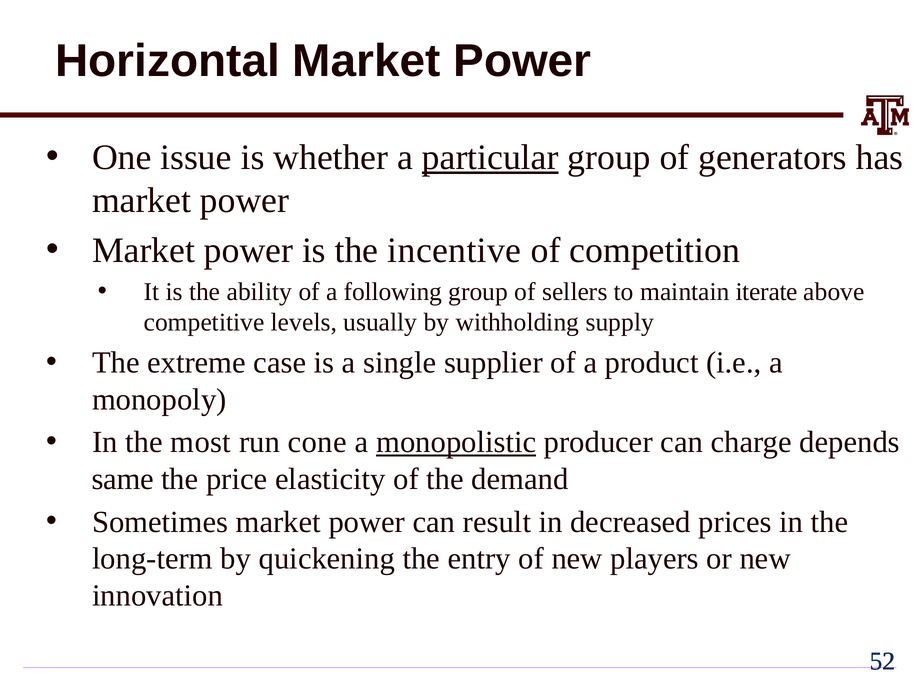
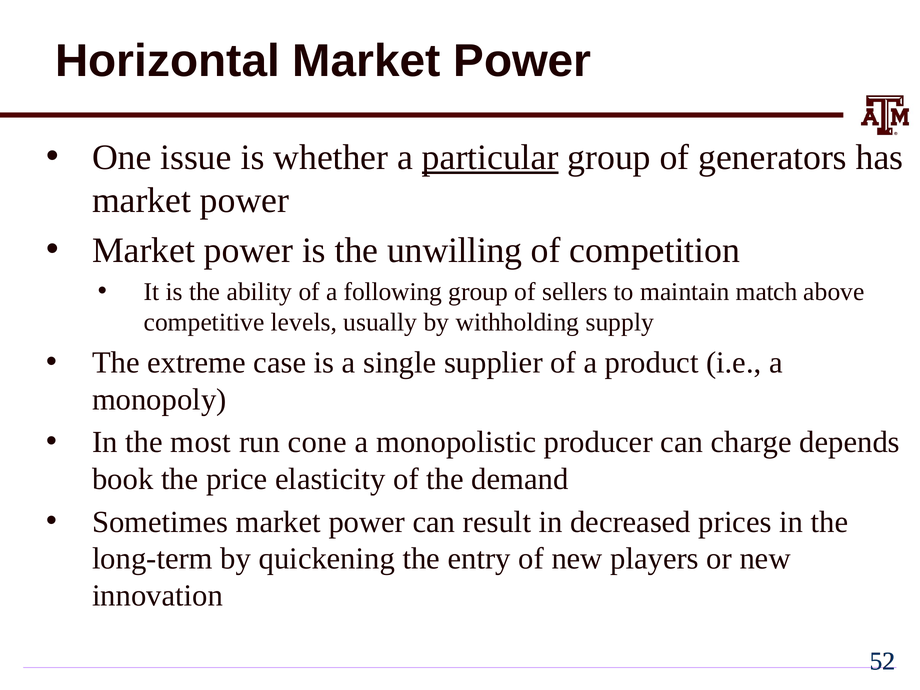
incentive: incentive -> unwilling
iterate: iterate -> match
monopolistic underline: present -> none
same: same -> book
